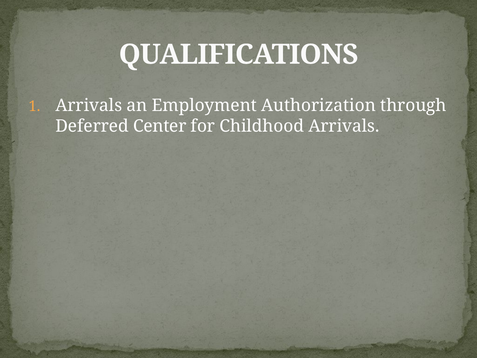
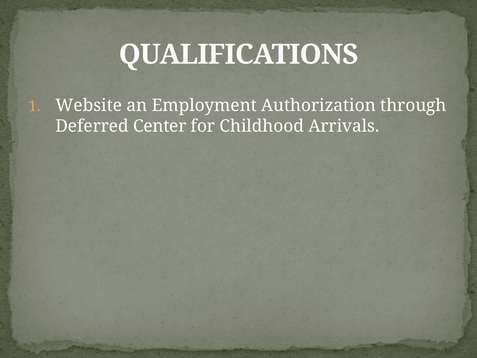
Arrivals at (89, 105): Arrivals -> Website
